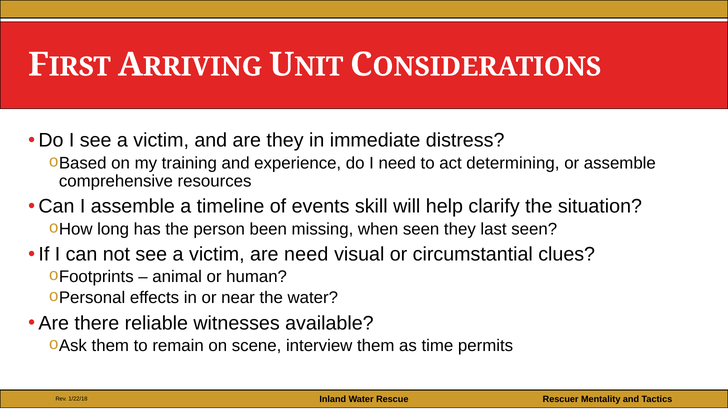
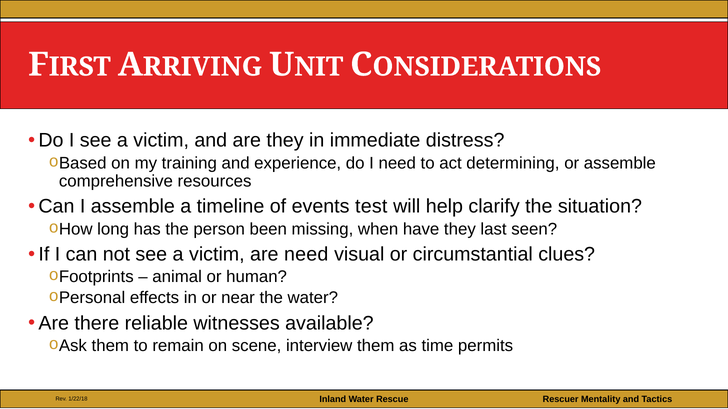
skill: skill -> test
when seen: seen -> have
